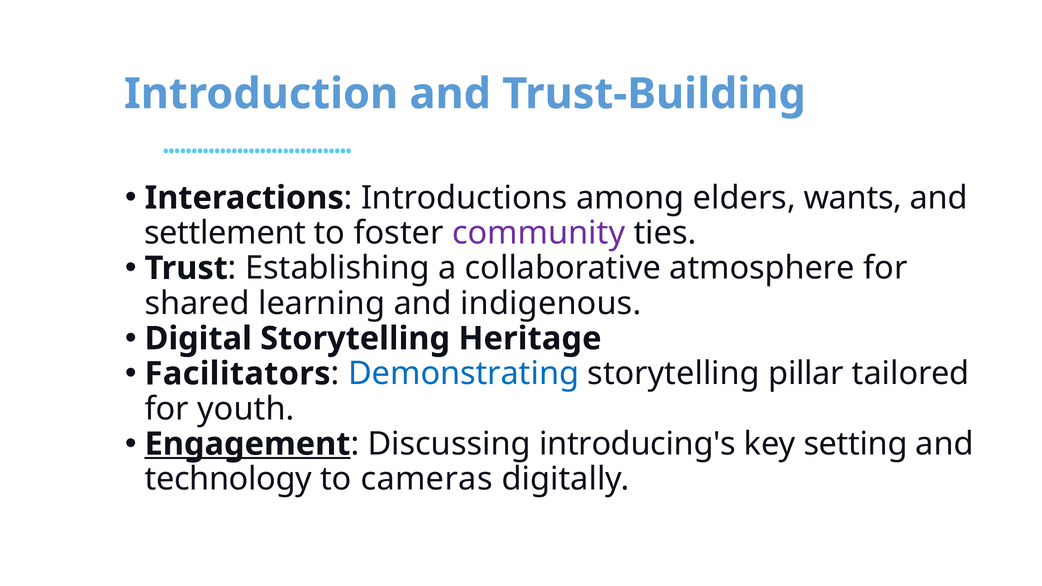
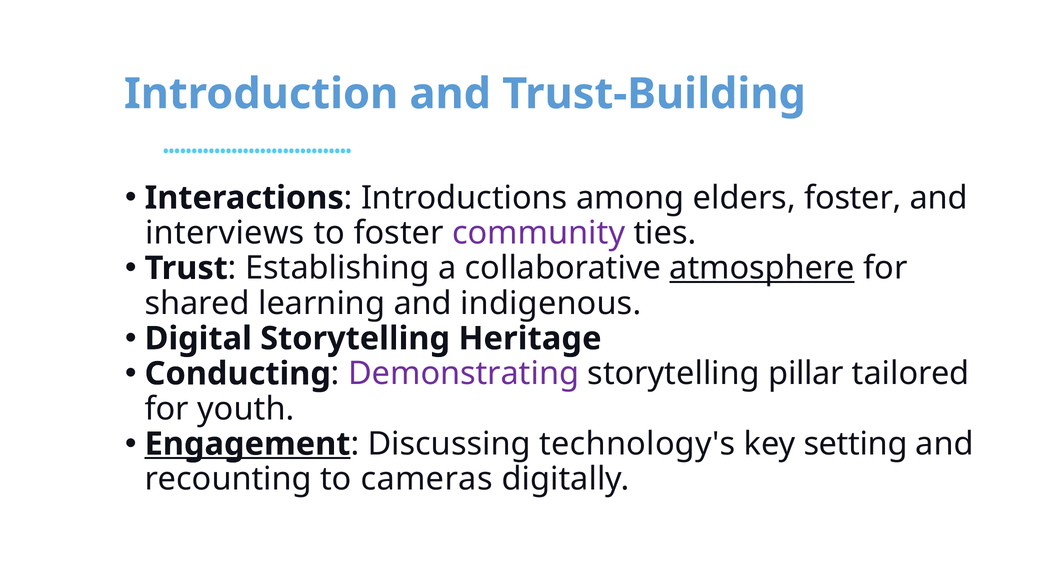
elders wants: wants -> foster
settlement: settlement -> interviews
atmosphere underline: none -> present
Facilitators: Facilitators -> Conducting
Demonstrating colour: blue -> purple
introducing's: introducing's -> technology's
technology: technology -> recounting
